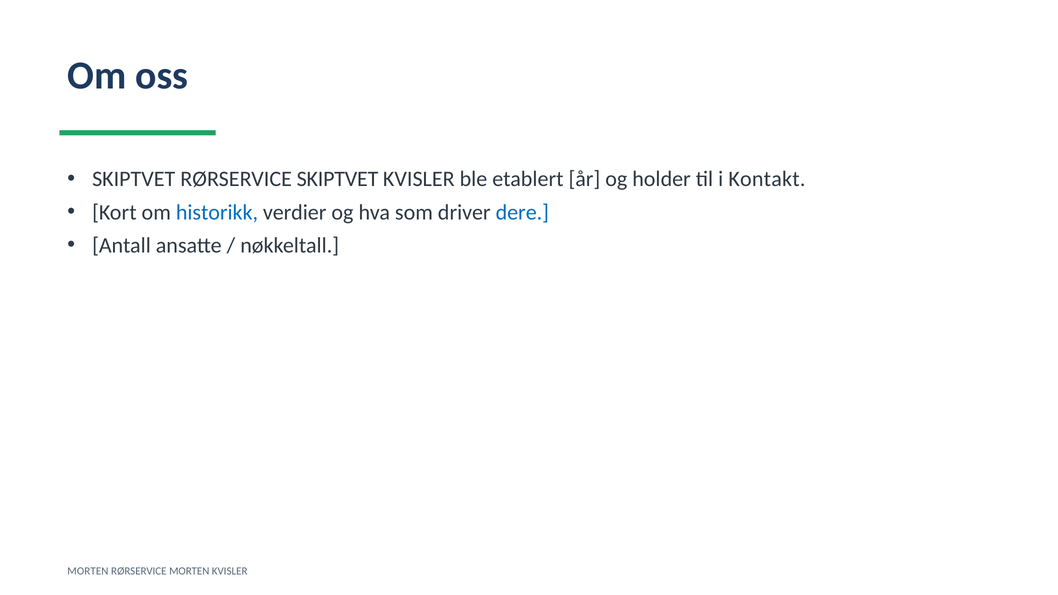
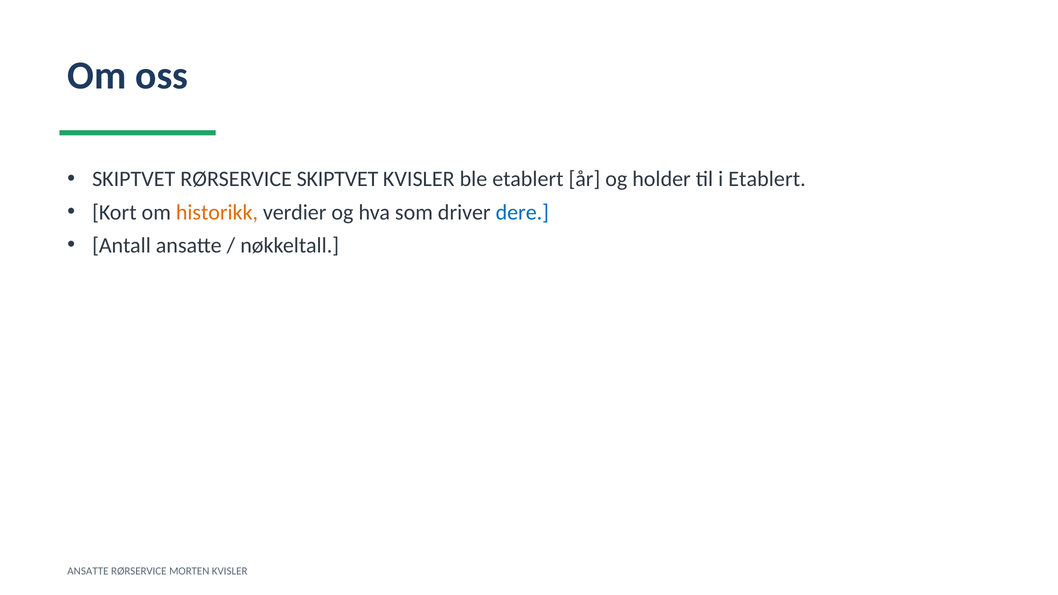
i Kontakt: Kontakt -> Etablert
historikk colour: blue -> orange
MORTEN at (88, 571): MORTEN -> ANSATTE
